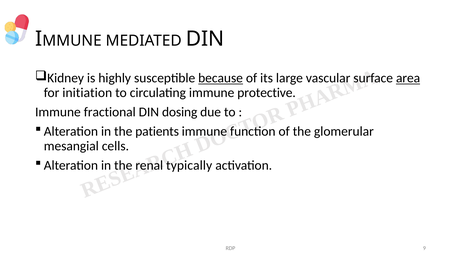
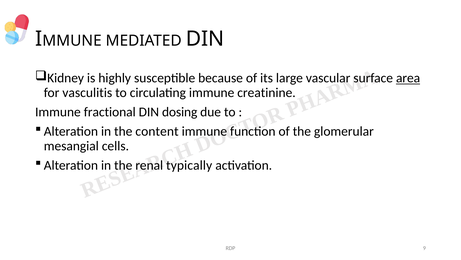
because underline: present -> none
initiation: initiation -> vasculitis
protective: protective -> creatinine
patients: patients -> content
